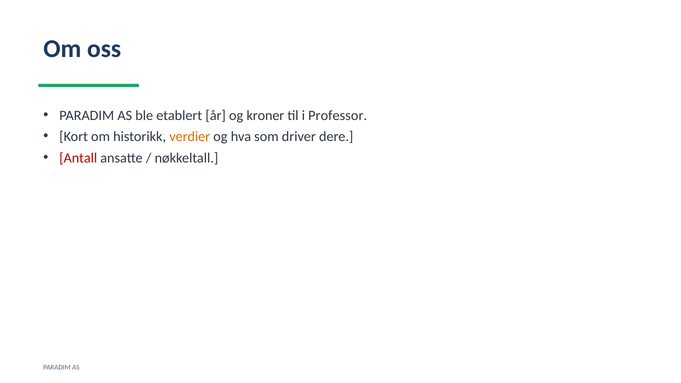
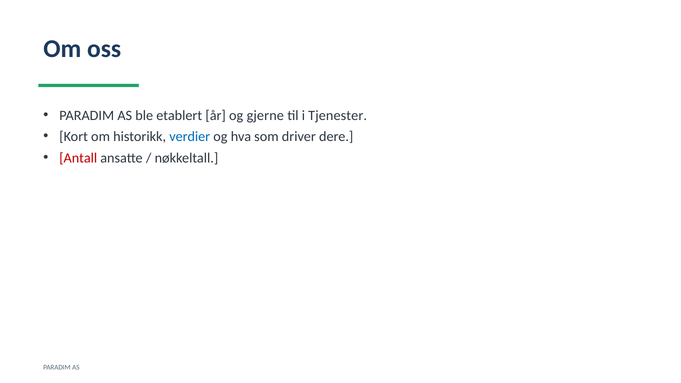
kroner: kroner -> gjerne
Professor: Professor -> Tjenester
verdier colour: orange -> blue
